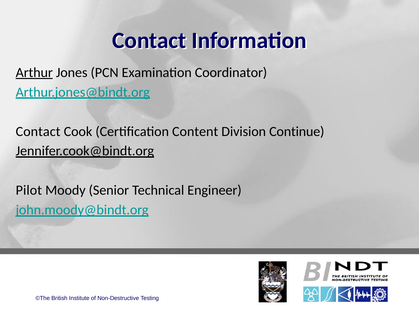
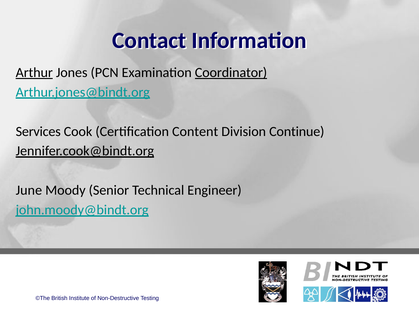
Coordinator underline: none -> present
Contact at (38, 132): Contact -> Services
Pilot: Pilot -> June
